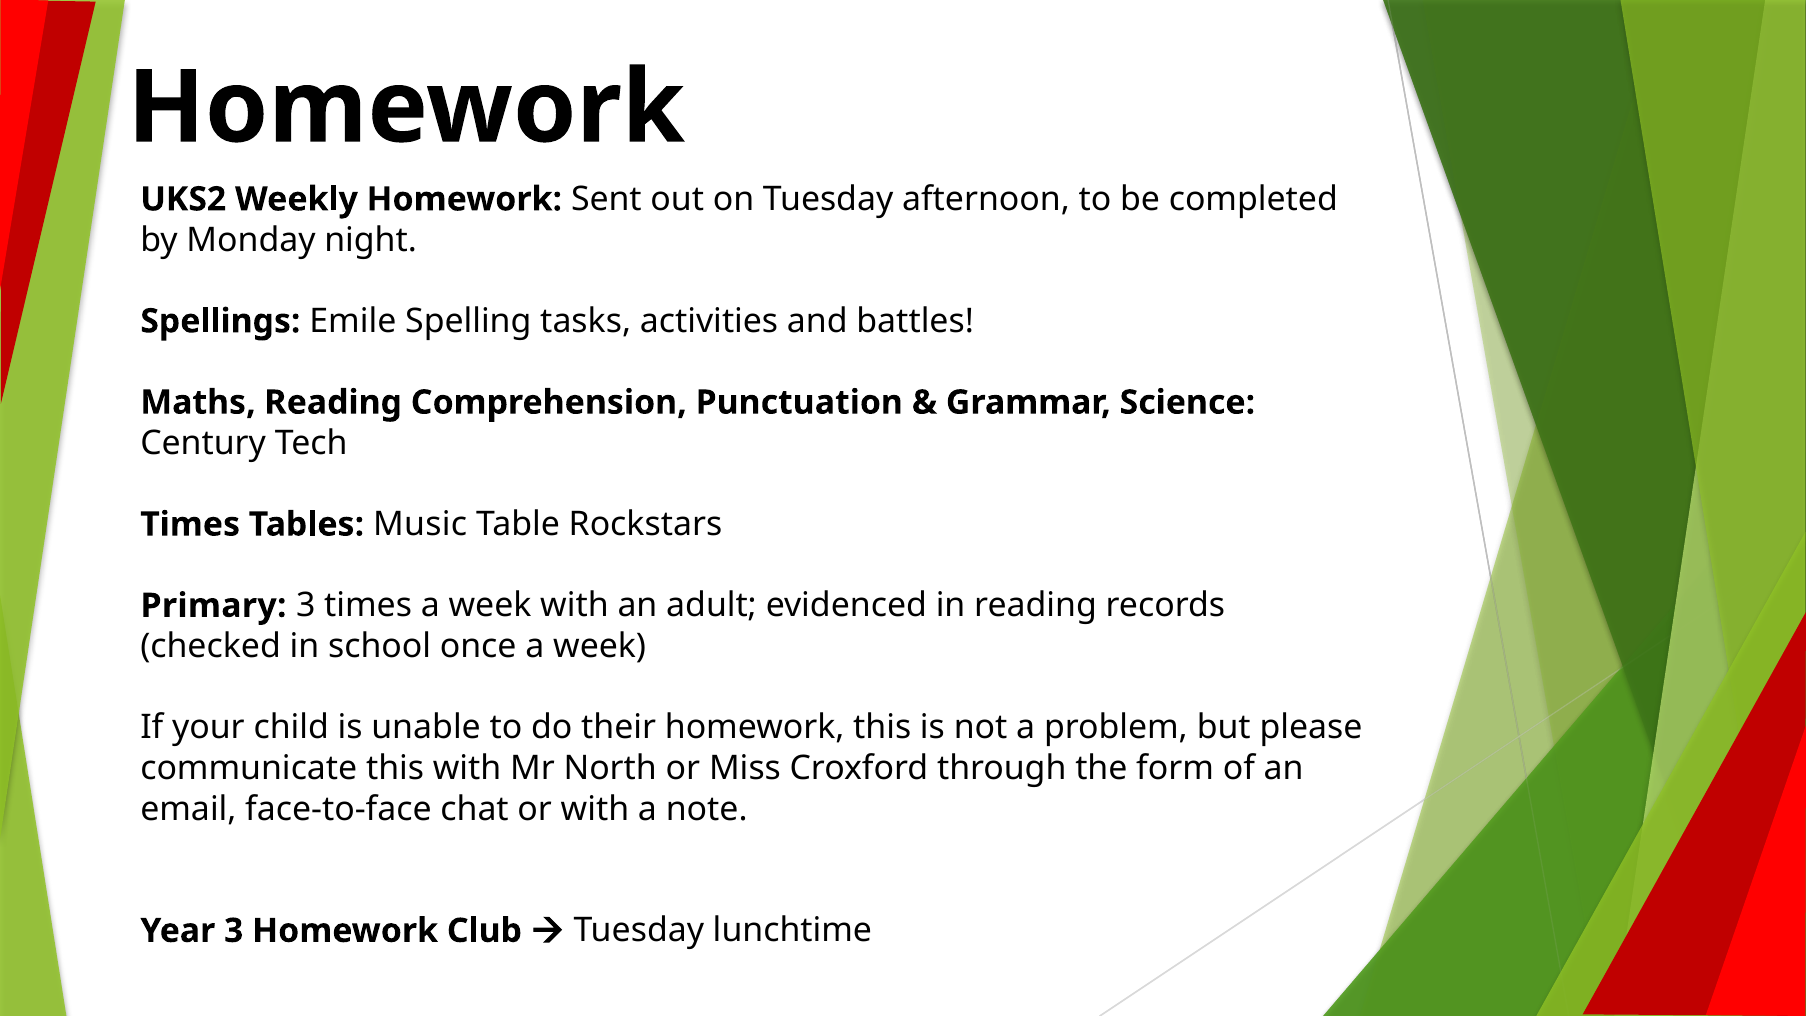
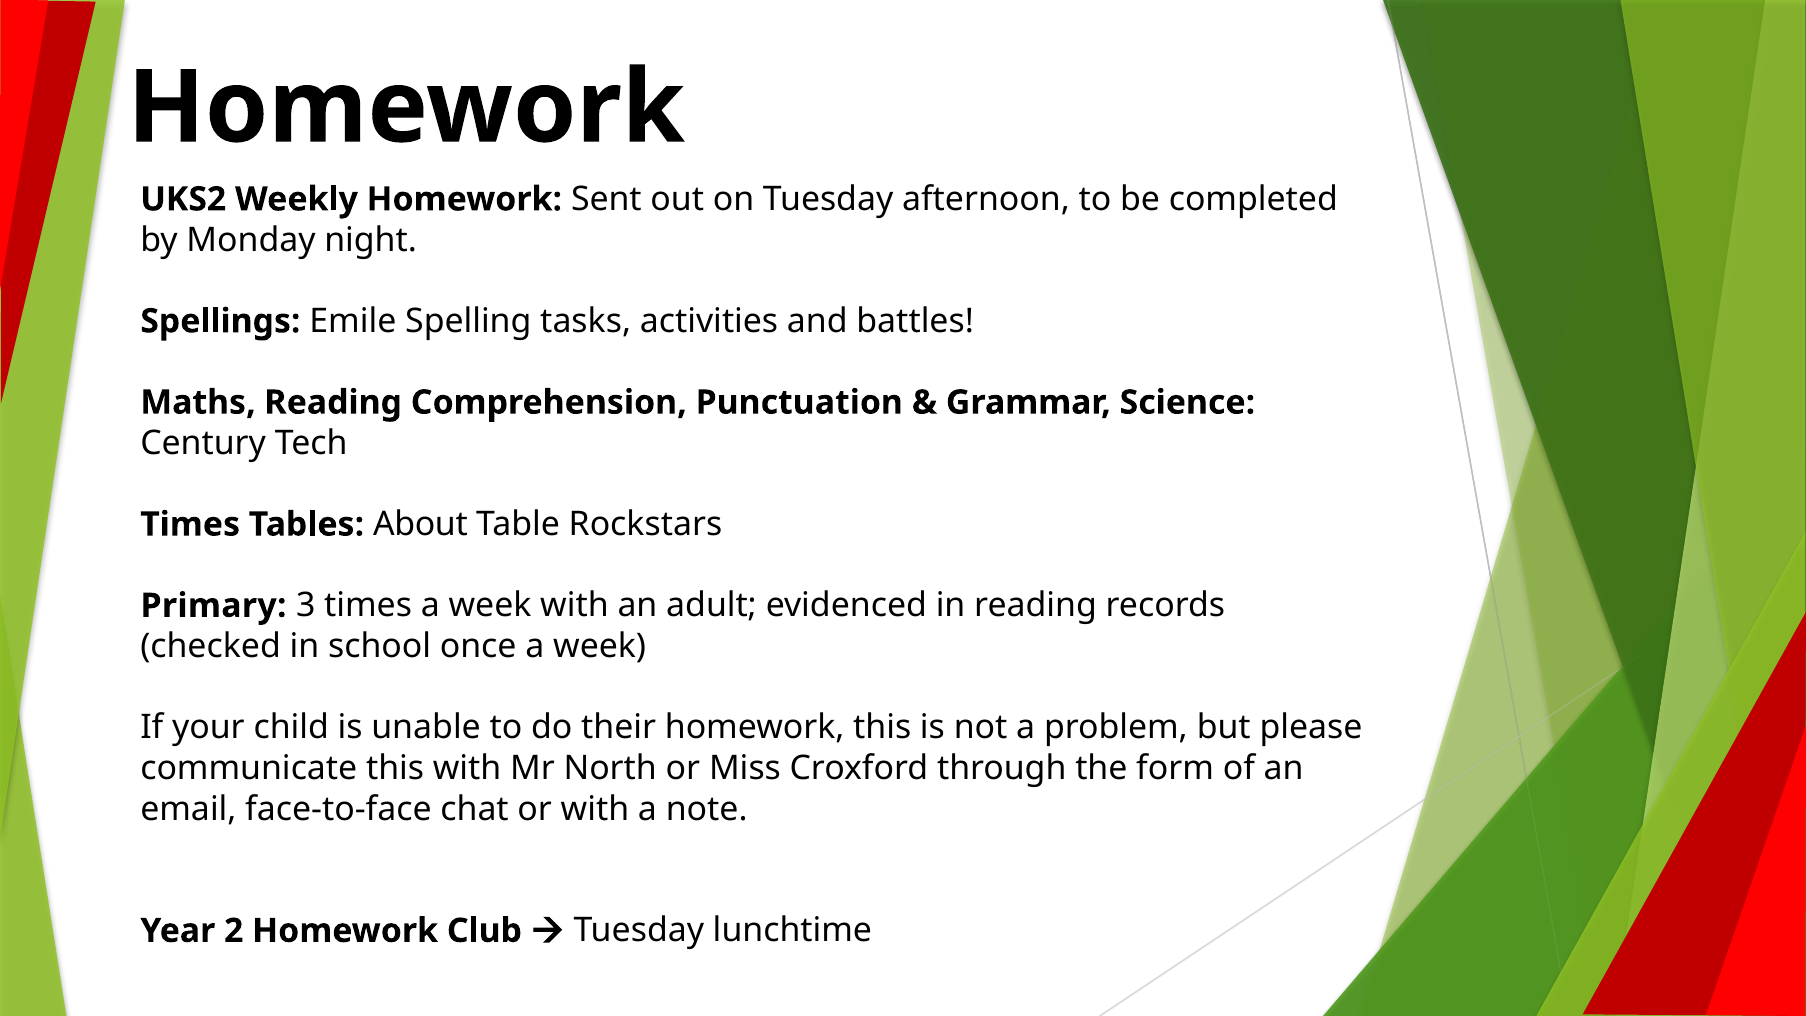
Music: Music -> About
Year 3: 3 -> 2
